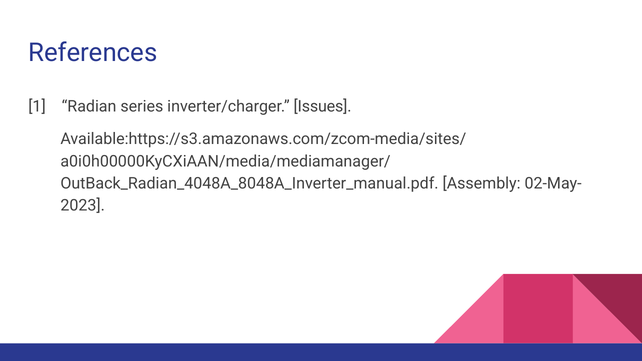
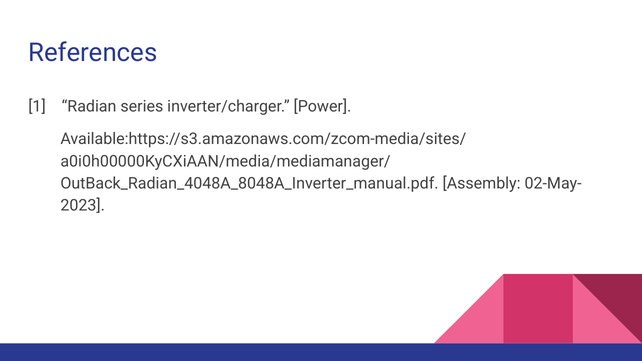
Issues: Issues -> Power
